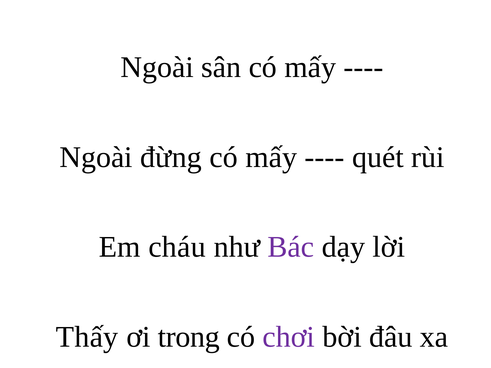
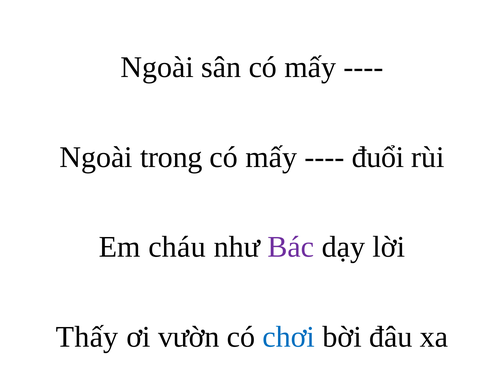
đừng: đừng -> trong
quét: quét -> đuổi
trong: trong -> vườn
chơi colour: purple -> blue
